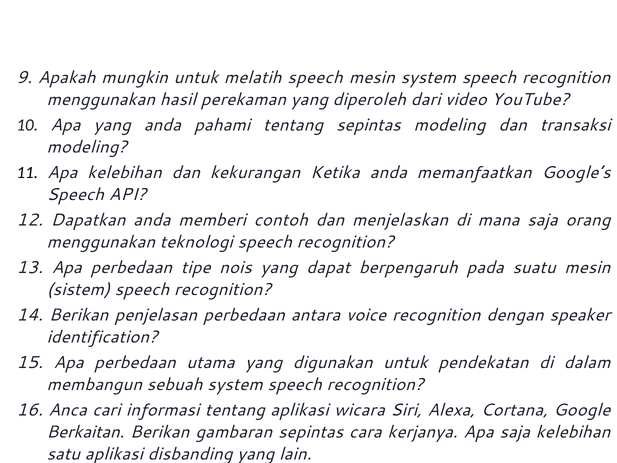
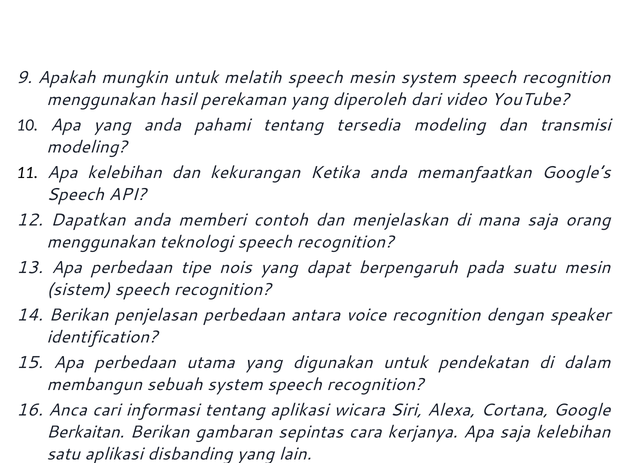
tentang sepintas: sepintas -> tersedia
transaksi: transaksi -> transmisi
